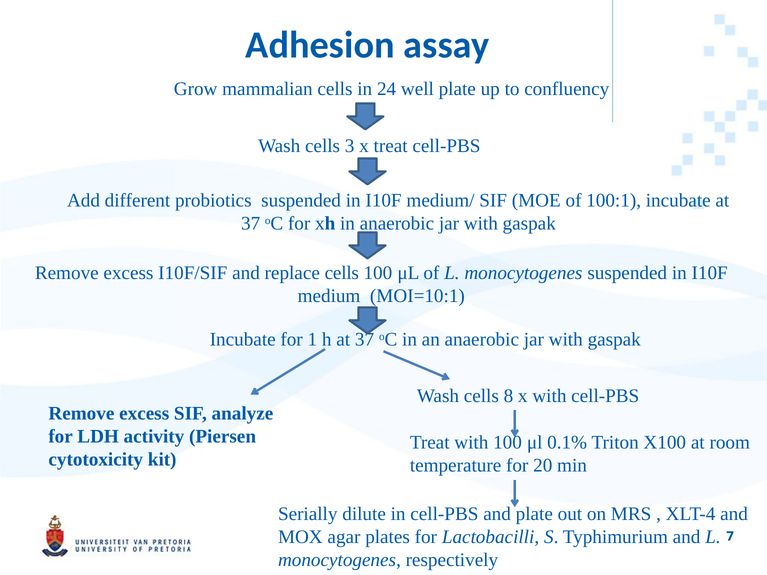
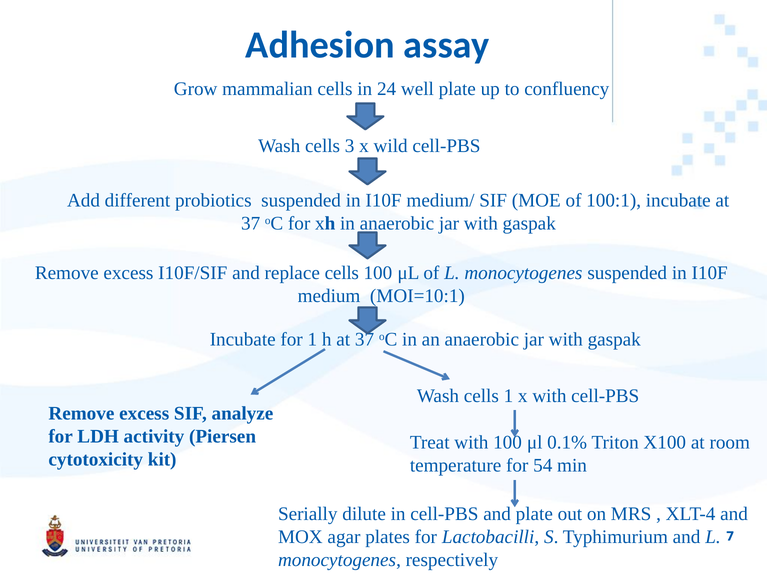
x treat: treat -> wild
cells 8: 8 -> 1
20: 20 -> 54
